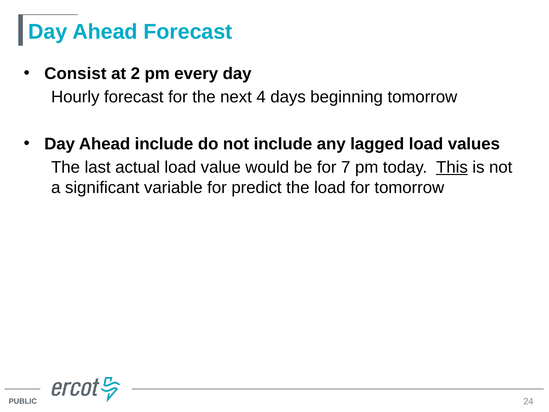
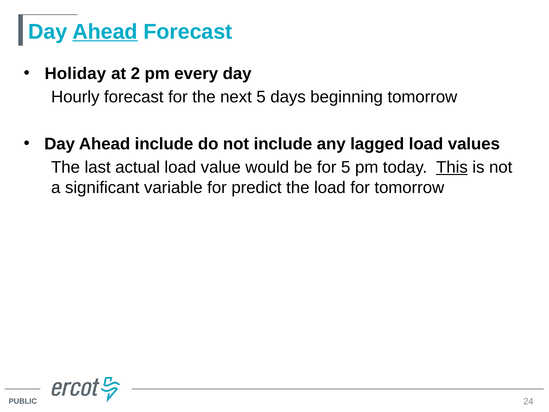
Ahead at (105, 32) underline: none -> present
Consist: Consist -> Holiday
next 4: 4 -> 5
for 7: 7 -> 5
